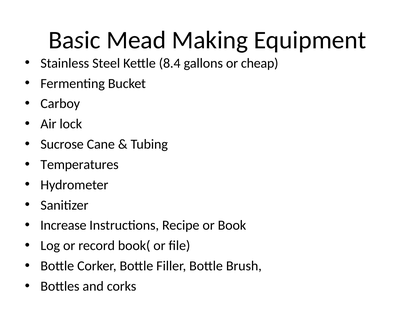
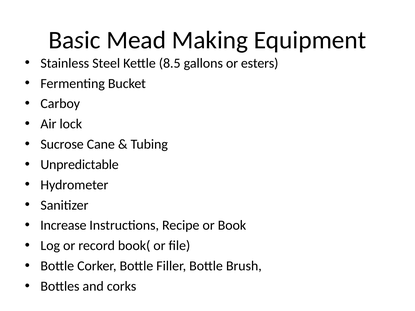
8.4: 8.4 -> 8.5
cheap: cheap -> esters
Temperatures: Temperatures -> Unpredictable
